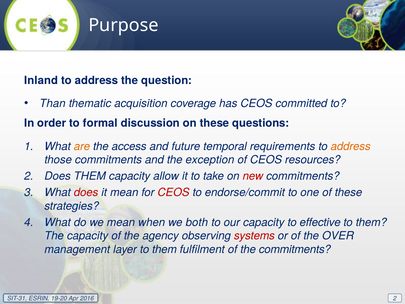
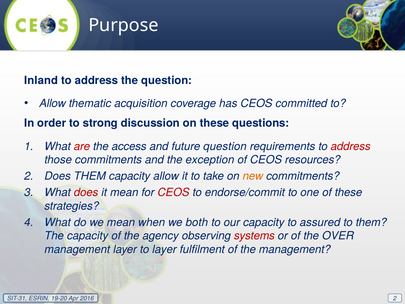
Than at (53, 103): Than -> Allow
formal: formal -> strong
are colour: orange -> red
future temporal: temporal -> question
address at (351, 146) colour: orange -> red
new colour: red -> orange
effective: effective -> assured
layer to them: them -> layer
the commitments: commitments -> management
